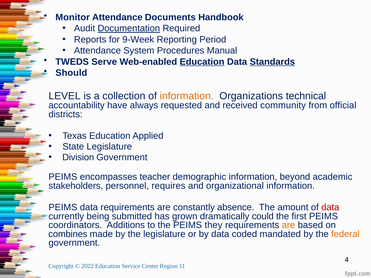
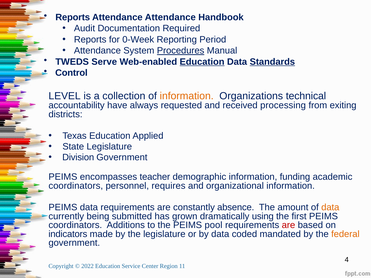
Monitor at (73, 17): Monitor -> Reports
Attendance Documents: Documents -> Attendance
Documentation underline: present -> none
9-Week: 9-Week -> 0-Week
Procedures underline: none -> present
Should: Should -> Control
community: community -> processing
official: official -> exiting
beyond: beyond -> funding
stakeholders at (76, 186): stakeholders -> coordinators
data at (330, 208) colour: red -> orange
could: could -> using
they: they -> pool
are at (288, 225) colour: orange -> red
combines: combines -> indicators
